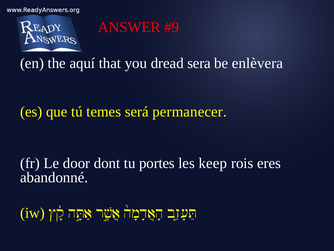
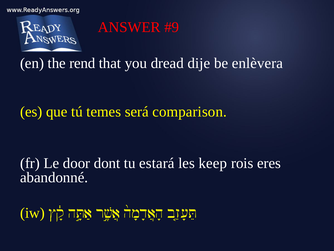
aquí: aquí -> rend
sera: sera -> dije
permanecer: permanecer -> comparison
portes: portes -> estará
